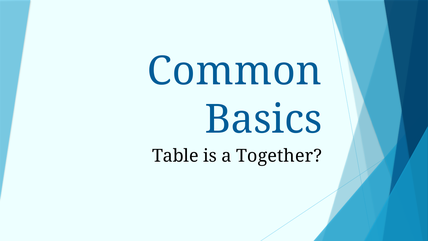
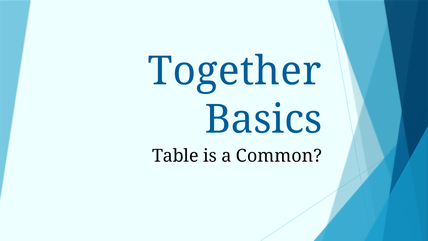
Common: Common -> Together
Together: Together -> Common
